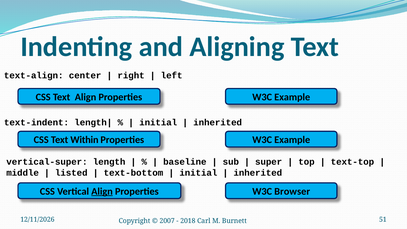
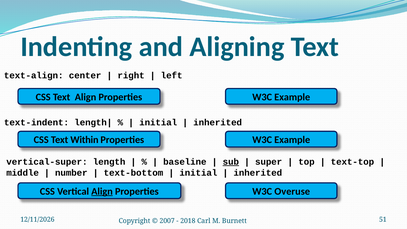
sub underline: none -> present
listed: listed -> number
Browser: Browser -> Overuse
